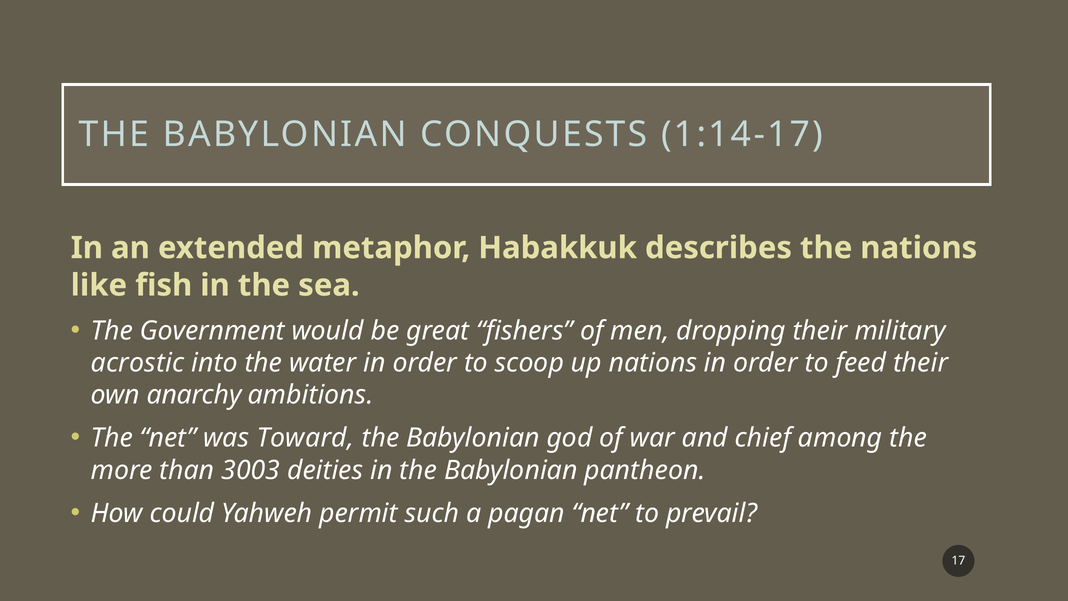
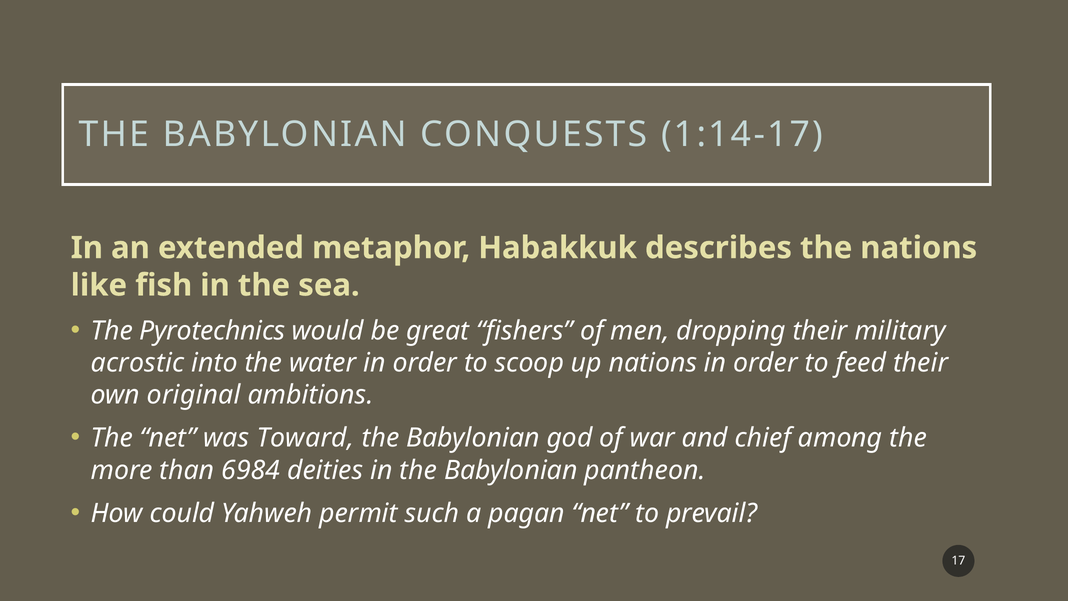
Government: Government -> Pyrotechnics
anarchy: anarchy -> original
3003: 3003 -> 6984
